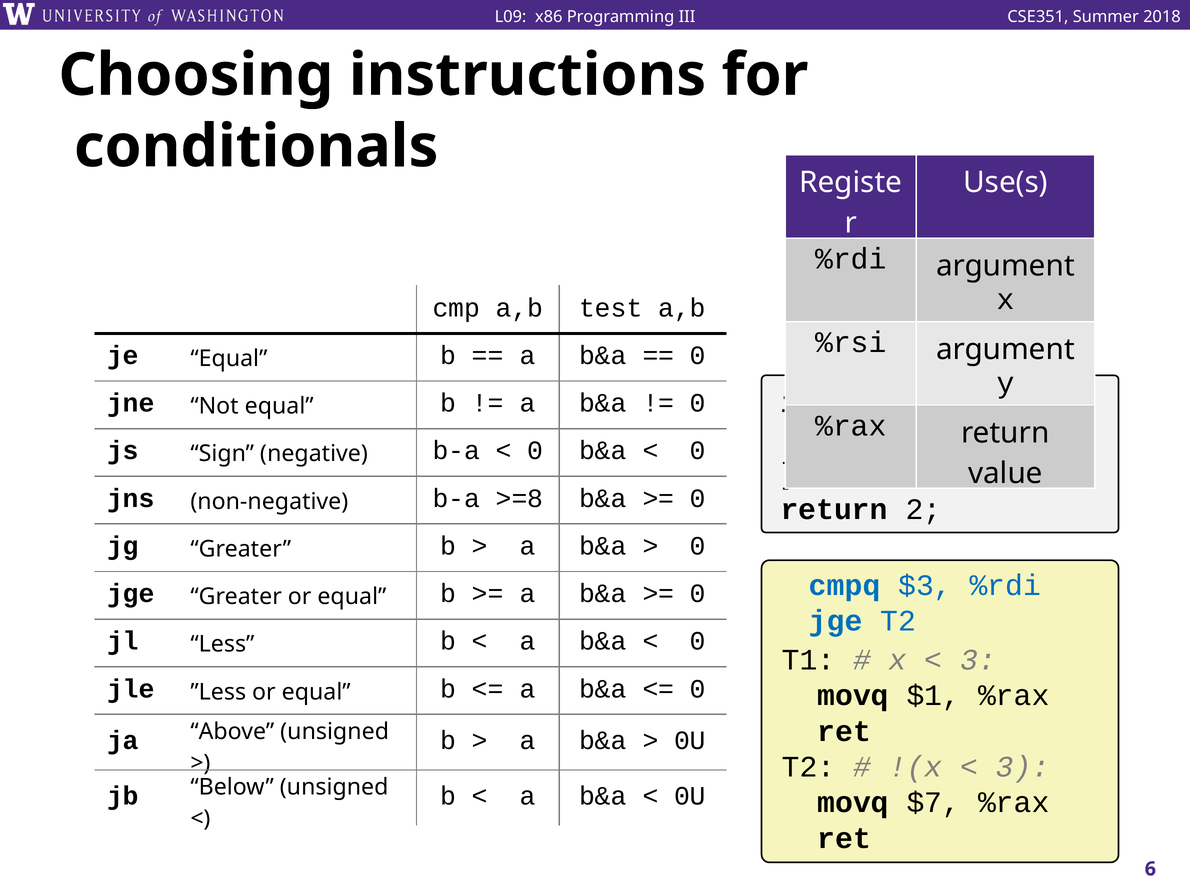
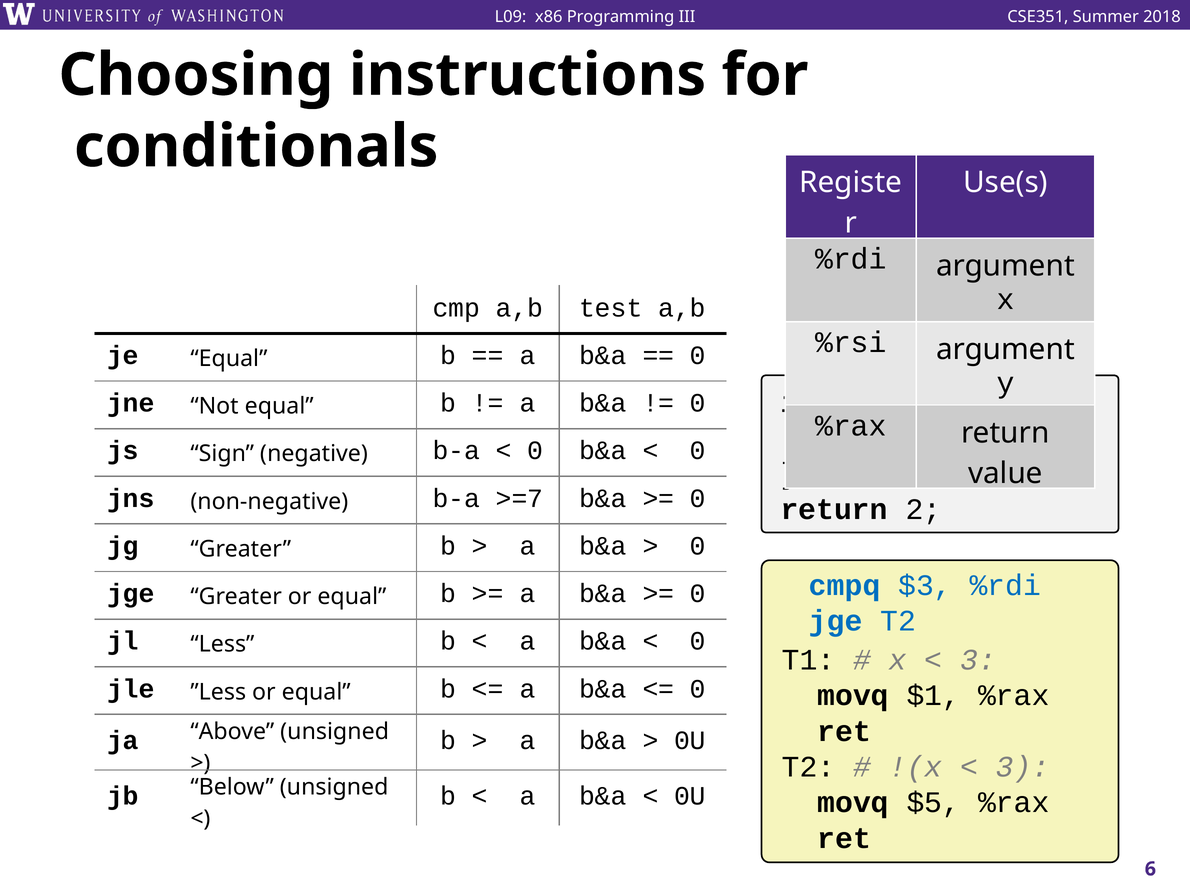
>=8: >=8 -> >=7
$7: $7 -> $5
